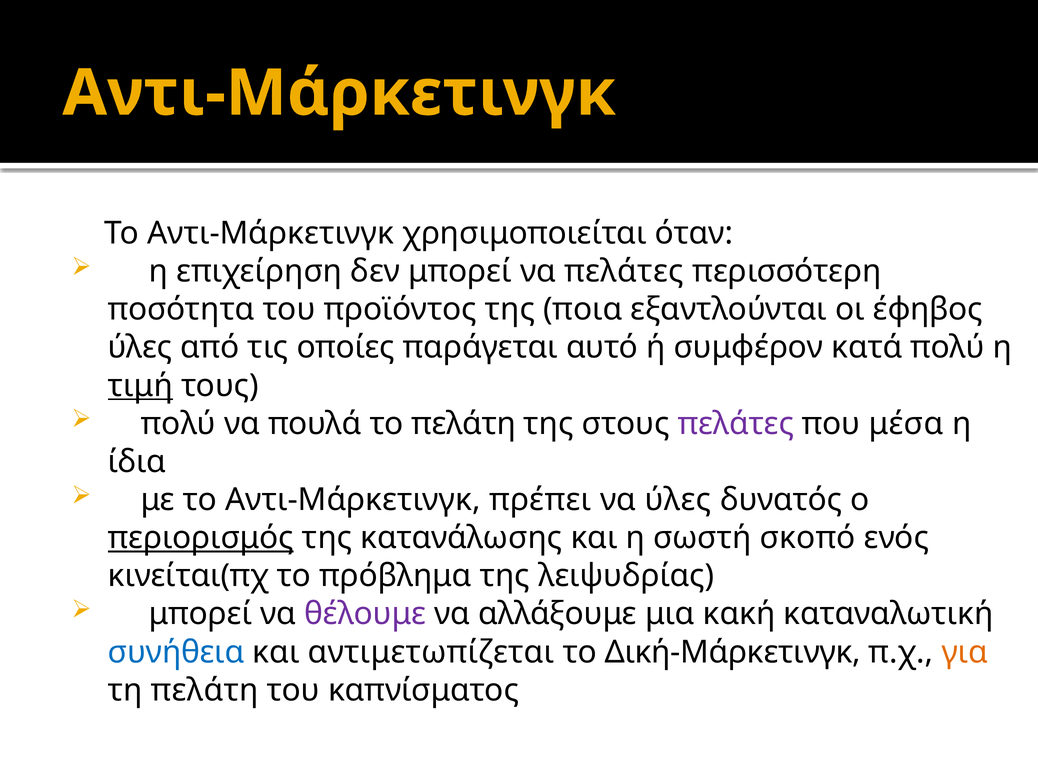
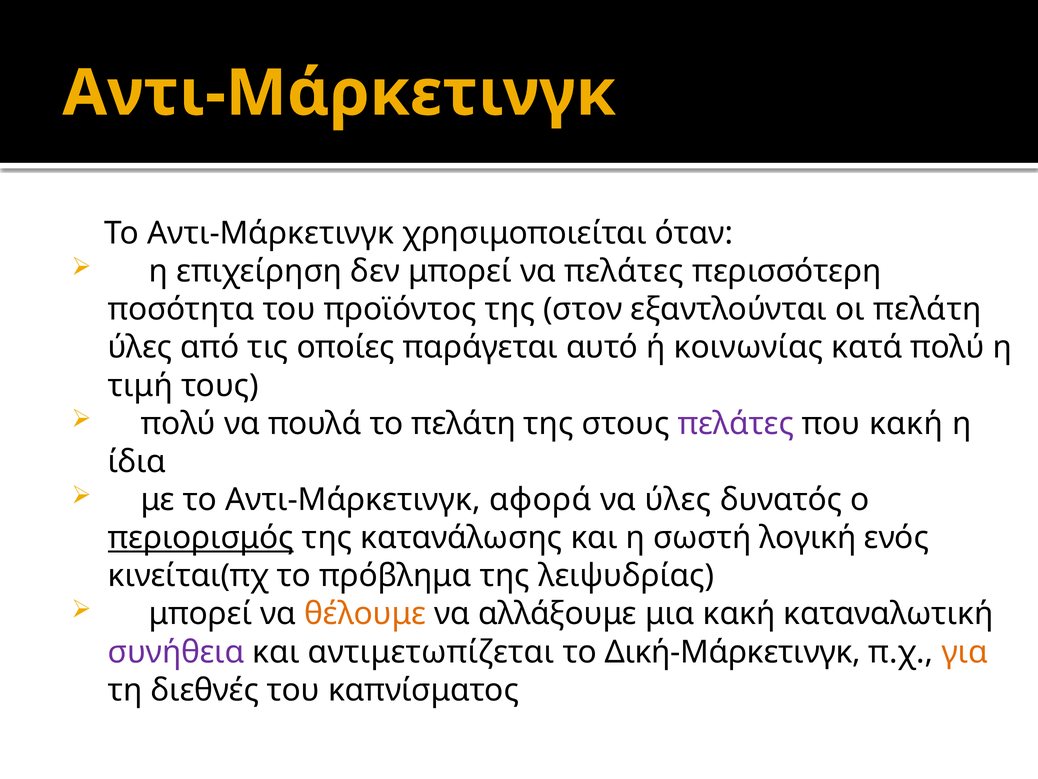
ποια: ποια -> στον
οι έφηβος: έφηβος -> πελάτη
συμφέρον: συμφέρον -> κοινωνίας
τιμή underline: present -> none
που μέσα: μέσα -> κακή
πρέπει: πρέπει -> αφορά
σκοπό: σκοπό -> λογική
θέλουμε colour: purple -> orange
συνήθεια colour: blue -> purple
τη πελάτη: πελάτη -> διεθνές
